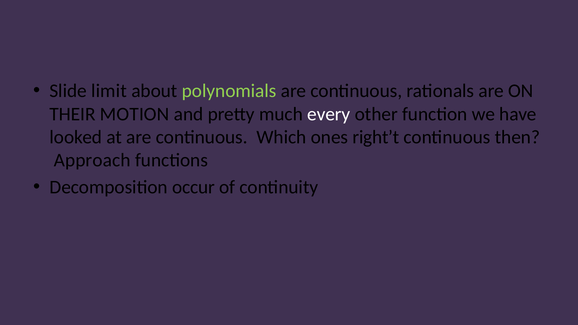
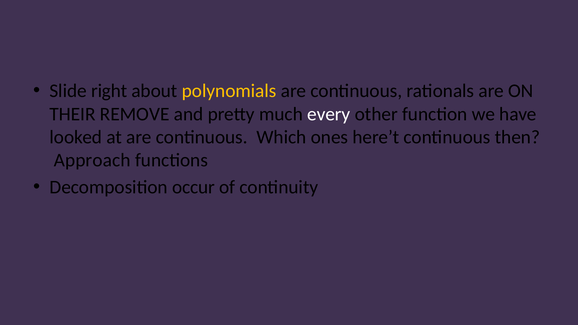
limit: limit -> right
polynomials colour: light green -> yellow
MOTION: MOTION -> REMOVE
right’t: right’t -> here’t
